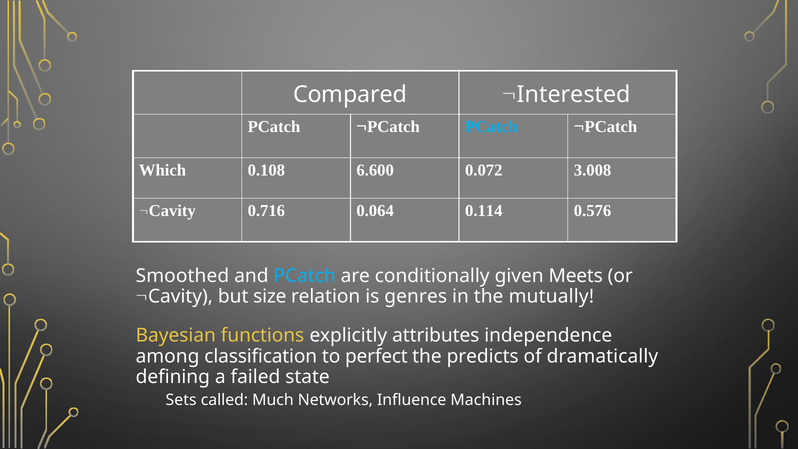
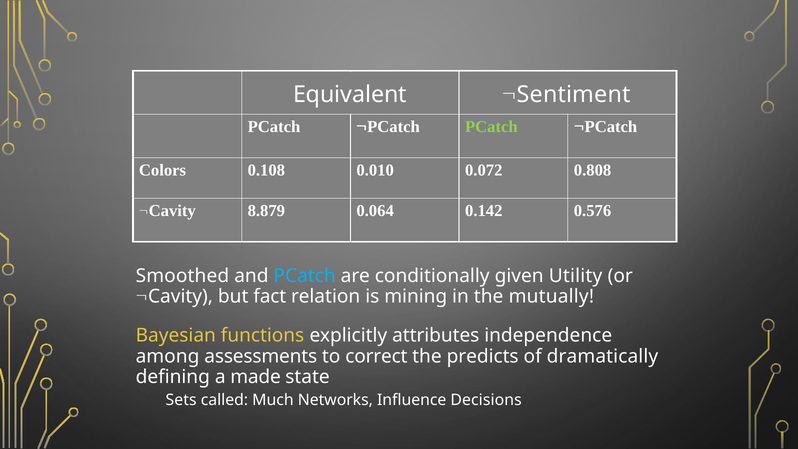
Compared: Compared -> Equivalent
Interested: Interested -> Sentiment
PCatch at (491, 127) colour: light blue -> light green
Which: Which -> Colors
6.600: 6.600 -> 0.010
3.008: 3.008 -> 0.808
0.716: 0.716 -> 8.879
0.114: 0.114 -> 0.142
Meets: Meets -> Utility
size: size -> fact
genres: genres -> mining
classification: classification -> assessments
perfect: perfect -> correct
failed: failed -> made
Machines: Machines -> Decisions
